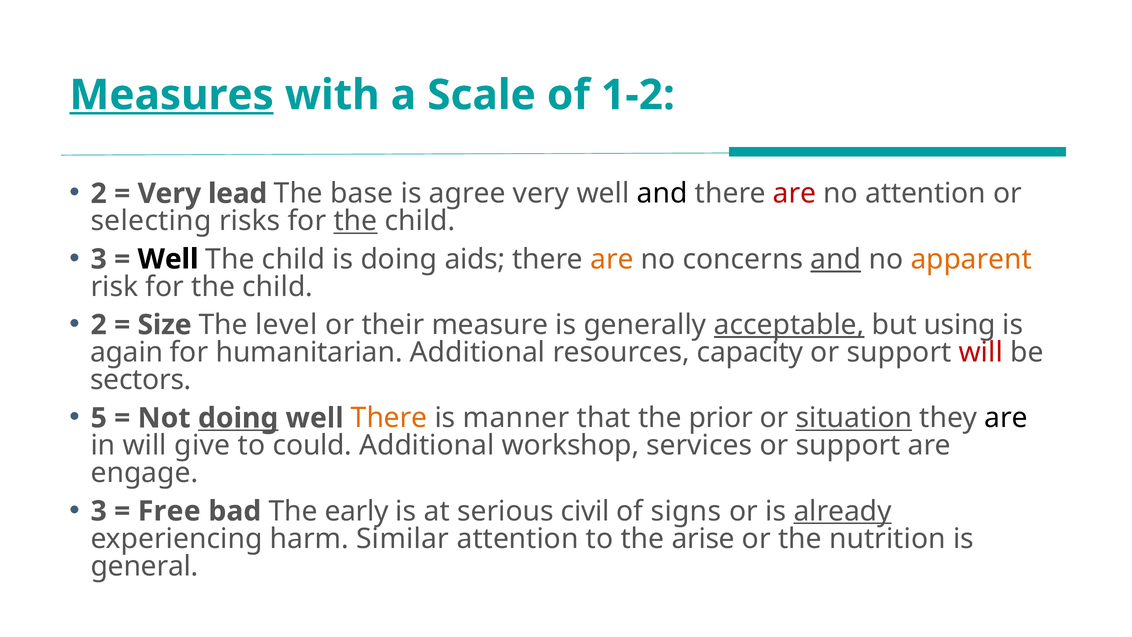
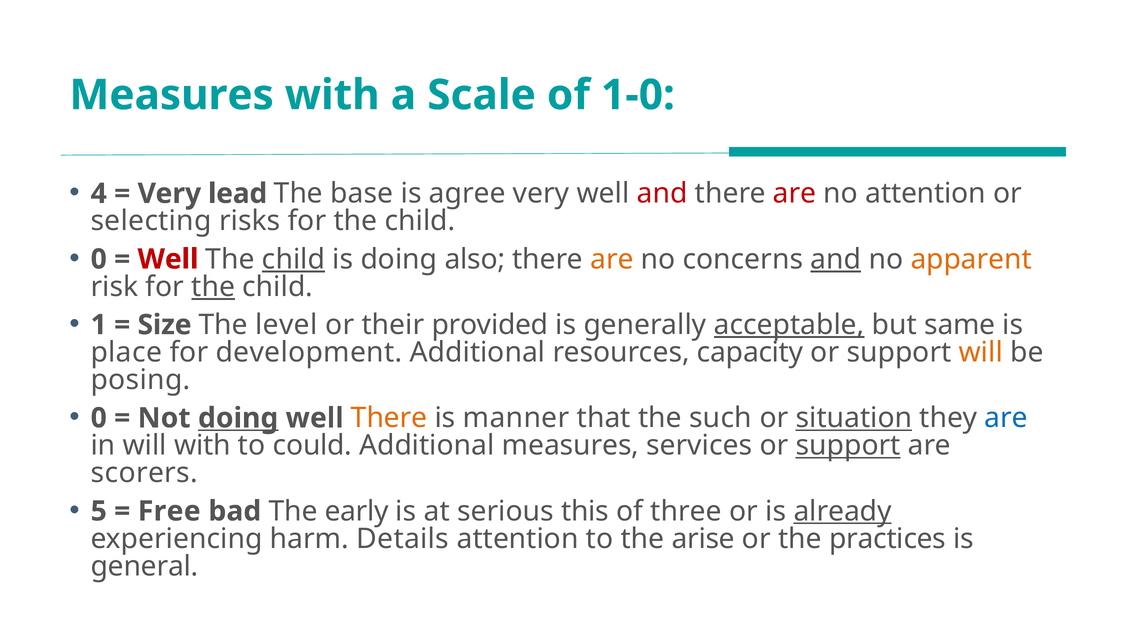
Measures at (172, 95) underline: present -> none
1-2: 1-2 -> 1-0
2 at (99, 194): 2 -> 4
and at (662, 194) colour: black -> red
the at (356, 221) underline: present -> none
3 at (99, 259): 3 -> 0
Well at (168, 259) colour: black -> red
child at (293, 259) underline: none -> present
aids: aids -> also
the at (213, 287) underline: none -> present
2 at (99, 325): 2 -> 1
measure: measure -> provided
using: using -> same
again: again -> place
humanitarian: humanitarian -> development
will at (981, 352) colour: red -> orange
sectors: sectors -> posing
5 at (99, 418): 5 -> 0
prior: prior -> such
are at (1006, 418) colour: black -> blue
will give: give -> with
Additional workshop: workshop -> measures
support at (848, 445) underline: none -> present
engage: engage -> scorers
3 at (99, 511): 3 -> 5
civil: civil -> this
signs: signs -> three
Similar: Similar -> Details
nutrition: nutrition -> practices
